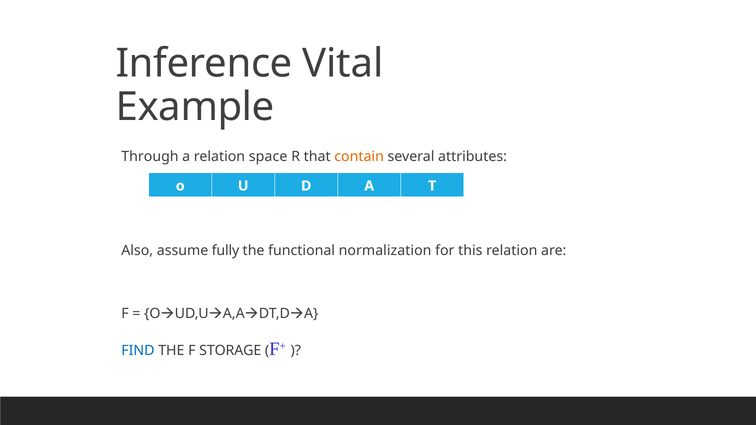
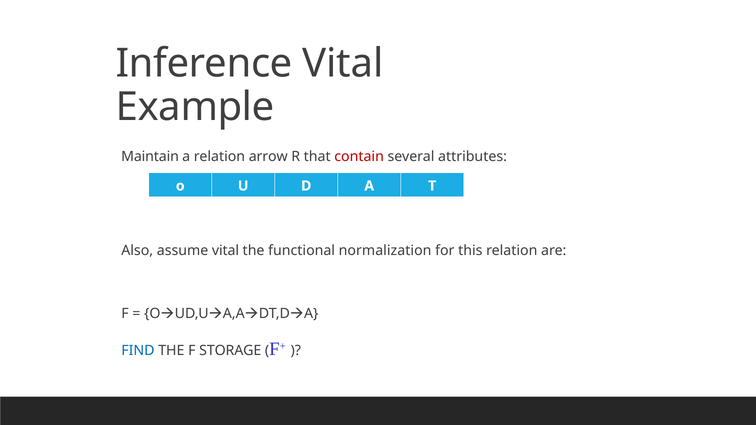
Through: Through -> Maintain
space: space -> arrow
contain colour: orange -> red
assume fully: fully -> vital
